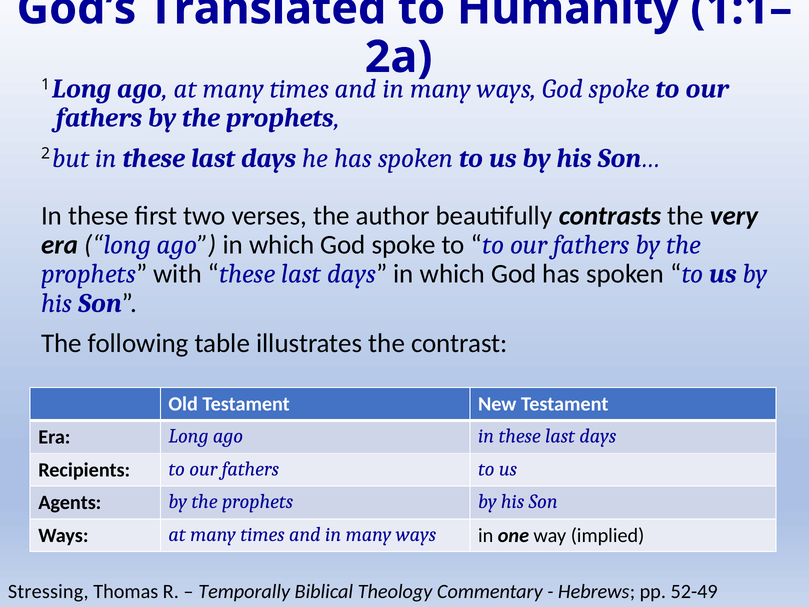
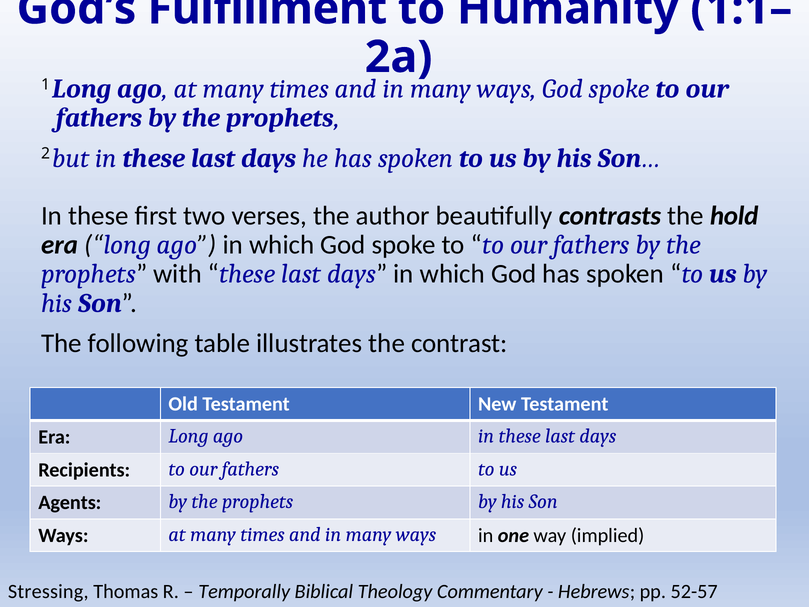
Translated: Translated -> Fulfillment
very: very -> hold
52-49: 52-49 -> 52-57
